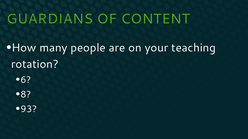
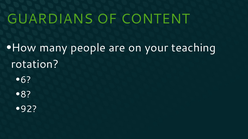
93: 93 -> 92
